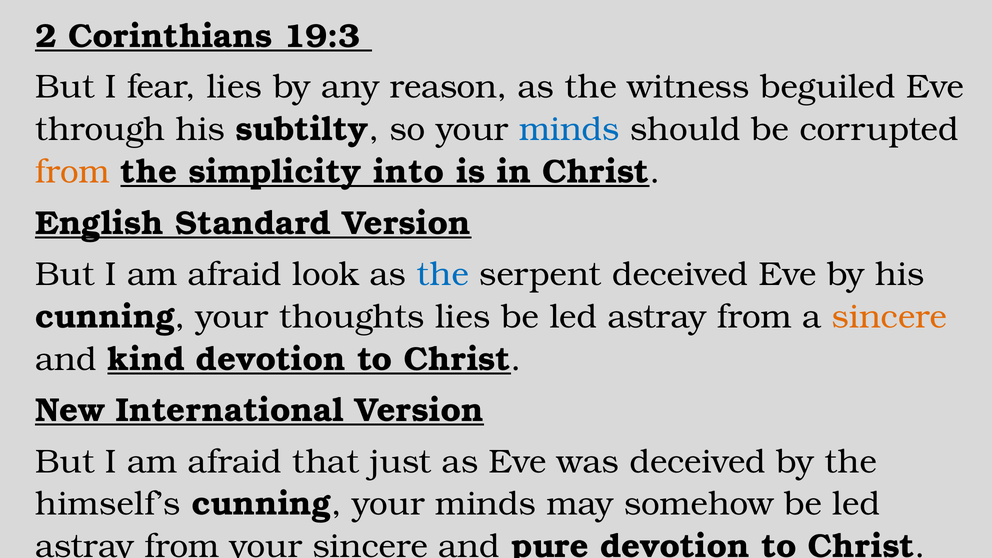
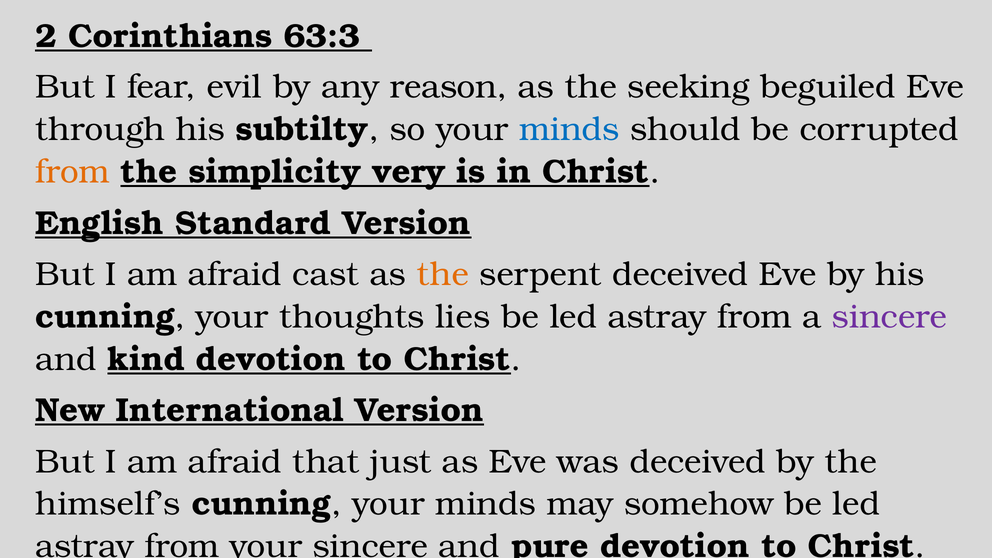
19:3: 19:3 -> 63:3
fear lies: lies -> evil
witness: witness -> seeking
into: into -> very
look: look -> cast
the at (443, 274) colour: blue -> orange
sincere at (889, 317) colour: orange -> purple
